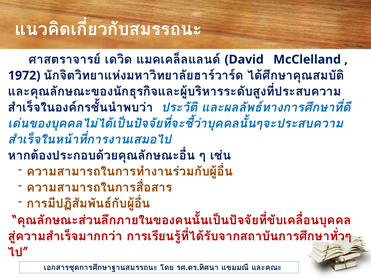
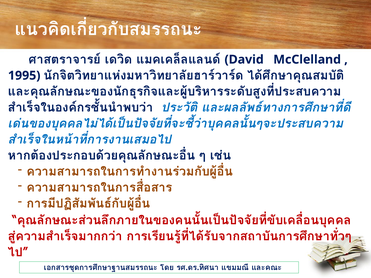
1972: 1972 -> 1995
